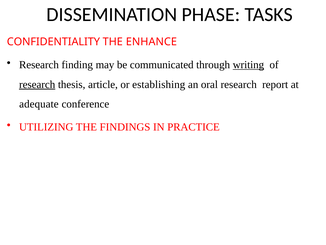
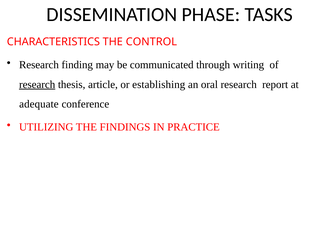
CONFIDENTIALITY: CONFIDENTIALITY -> CHARACTERISTICS
ENHANCE: ENHANCE -> CONTROL
writing underline: present -> none
